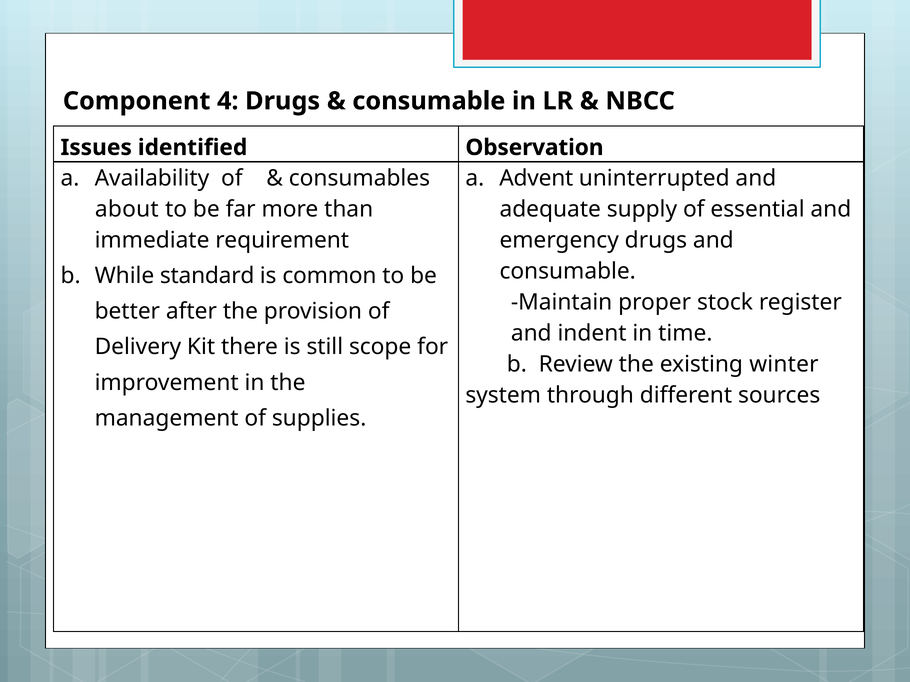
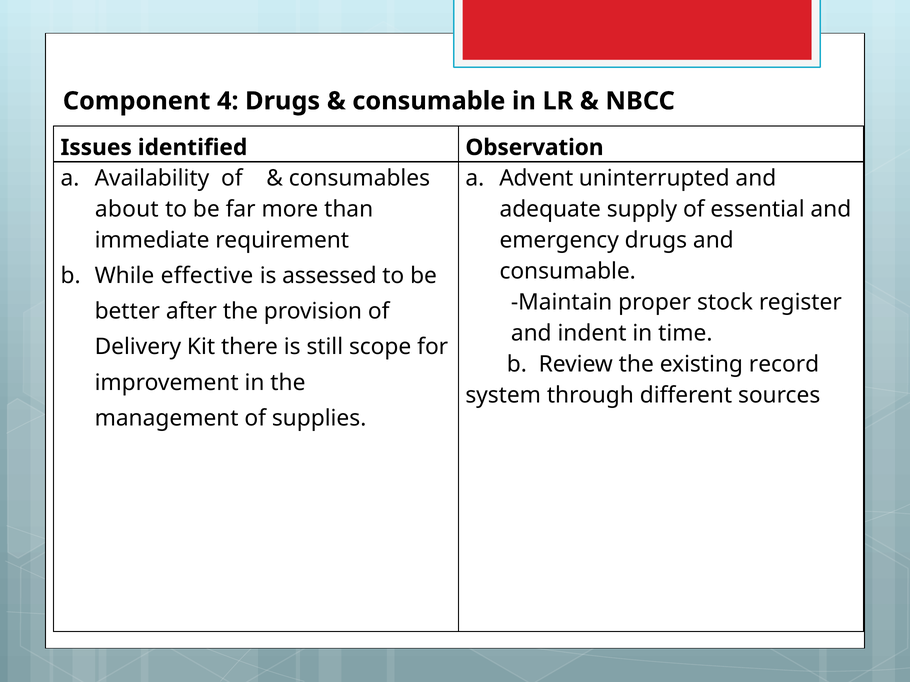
standard: standard -> effective
common: common -> assessed
winter: winter -> record
